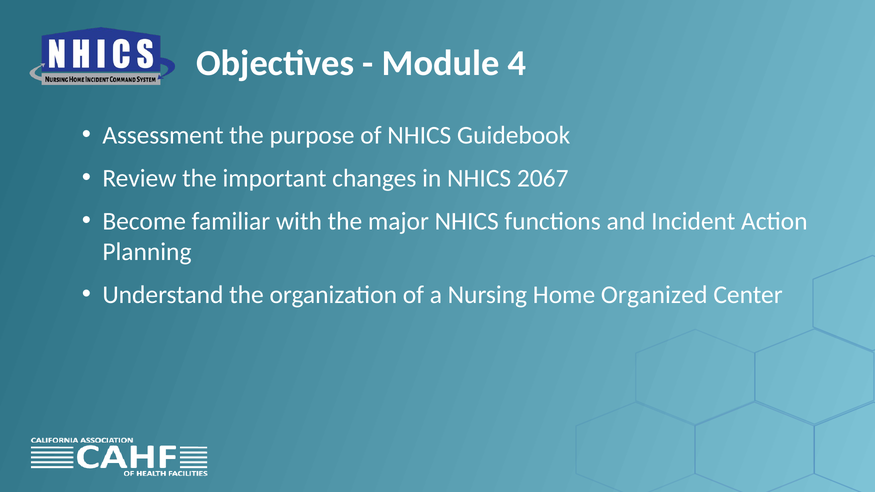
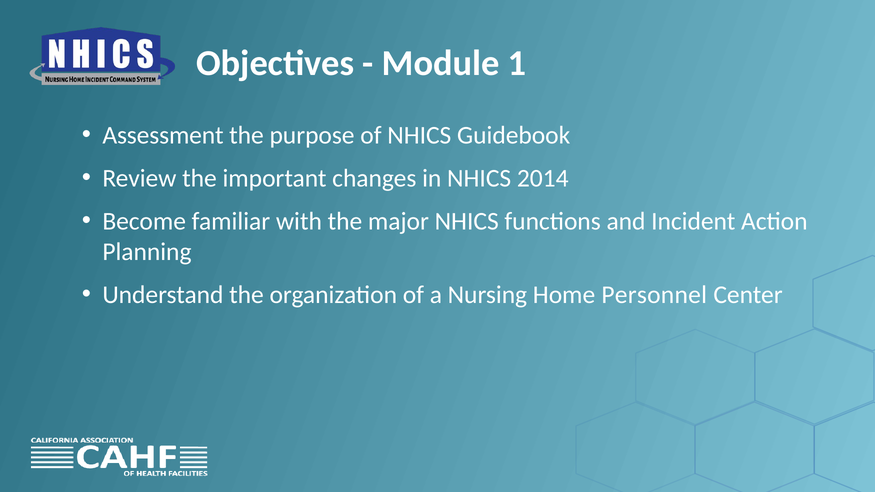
4: 4 -> 1
2067: 2067 -> 2014
Organized: Organized -> Personnel
